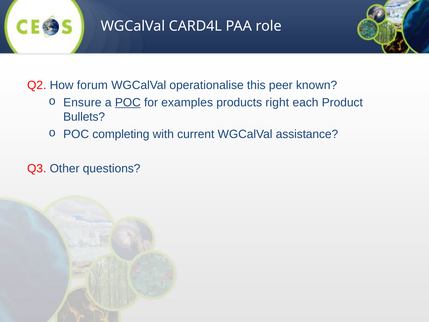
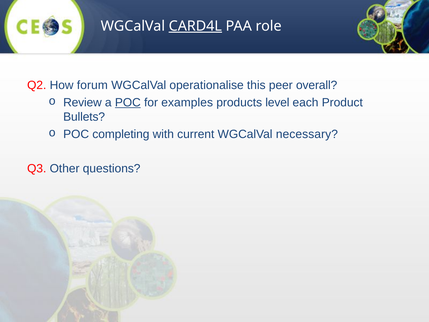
CARD4L underline: none -> present
known: known -> overall
Ensure: Ensure -> Review
right: right -> level
assistance: assistance -> necessary
